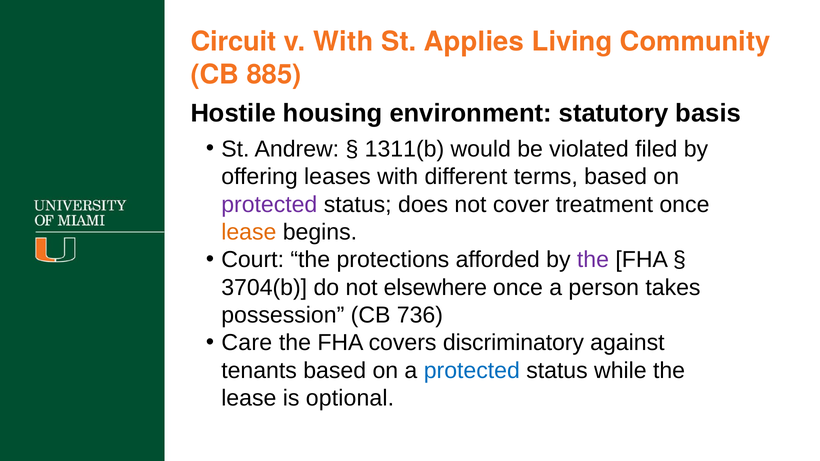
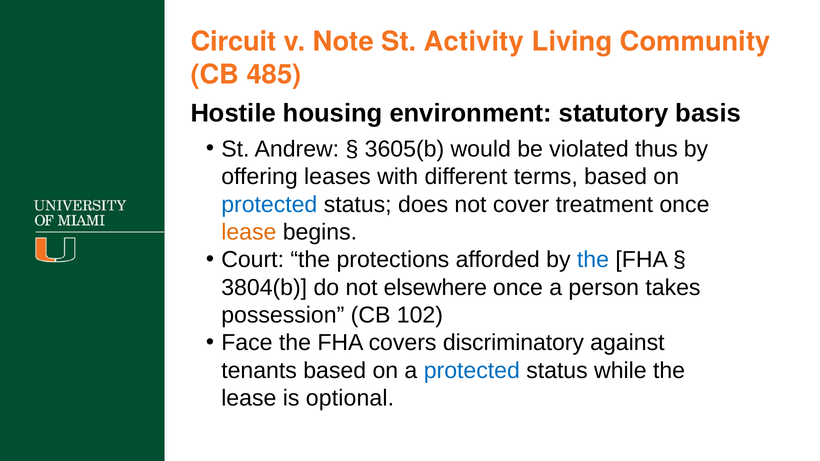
v With: With -> Note
Applies: Applies -> Activity
885: 885 -> 485
1311(b: 1311(b -> 3605(b
filed: filed -> thus
protected at (269, 205) colour: purple -> blue
the at (593, 260) colour: purple -> blue
3704(b: 3704(b -> 3804(b
736: 736 -> 102
Care: Care -> Face
